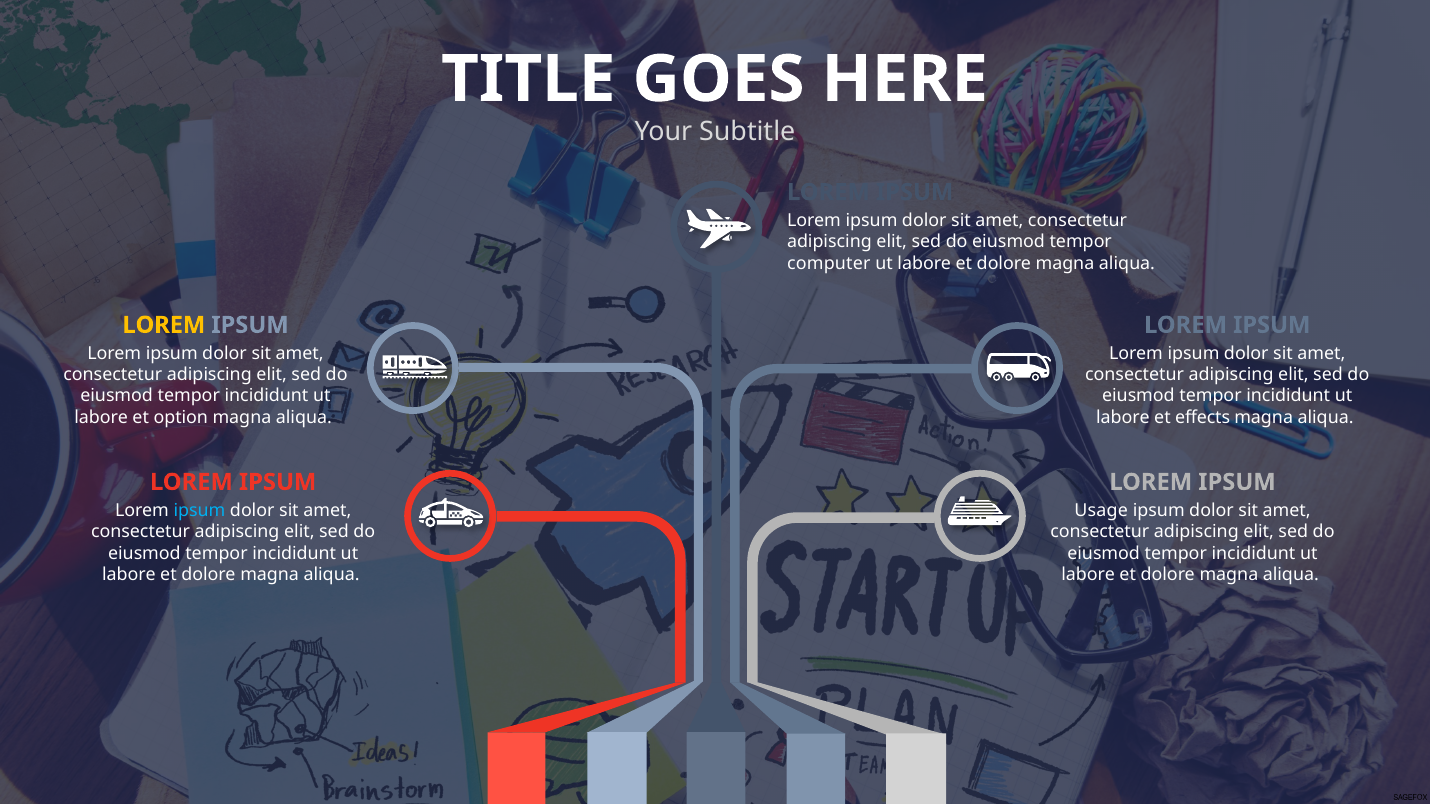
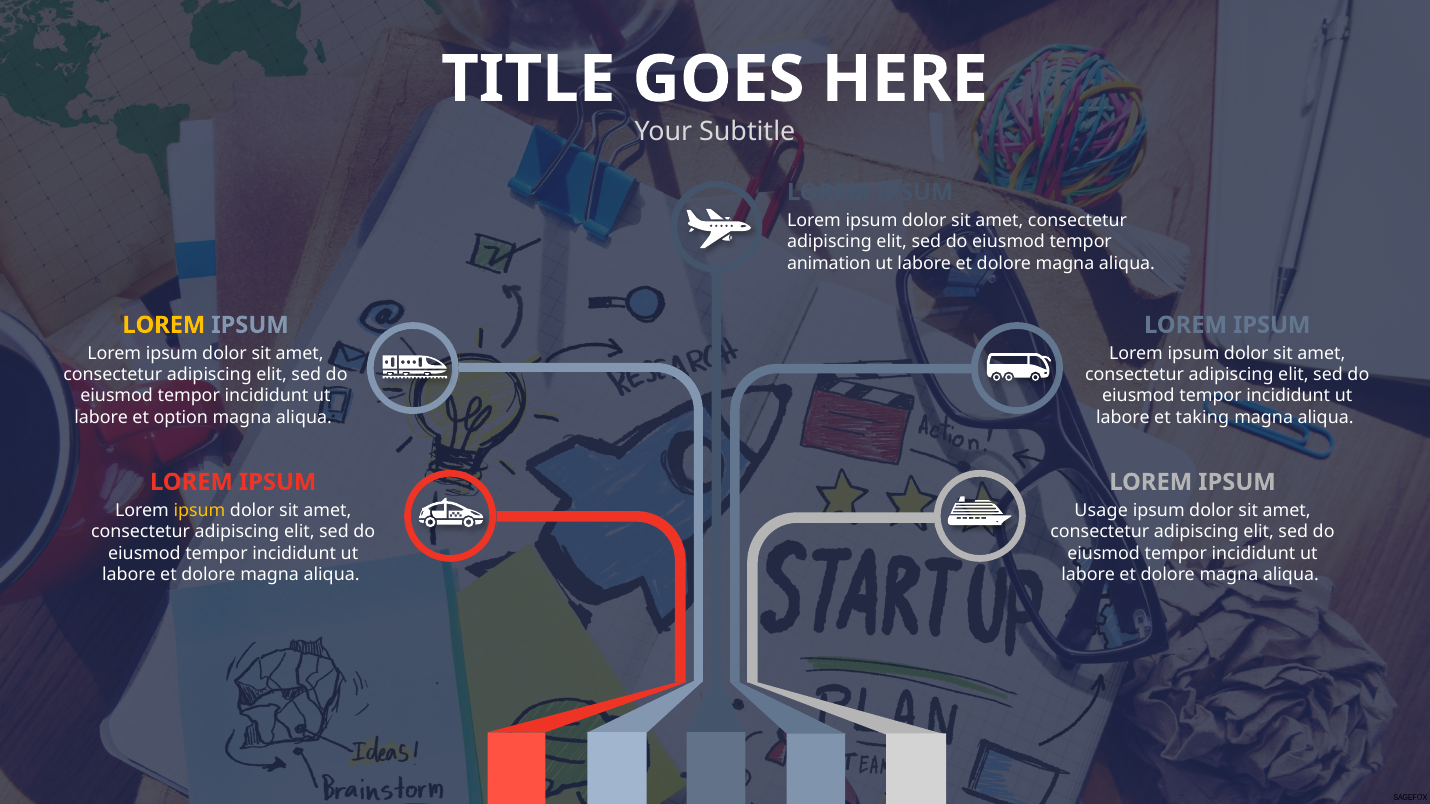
computer: computer -> animation
effects: effects -> taking
ipsum at (200, 511) colour: light blue -> yellow
